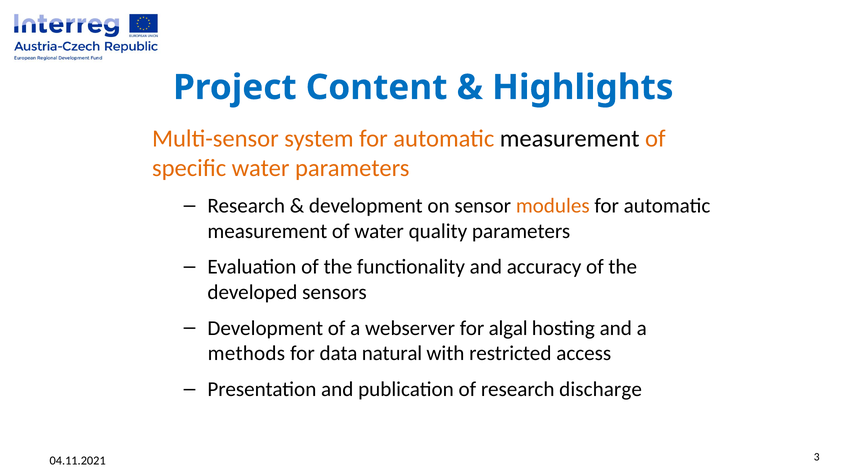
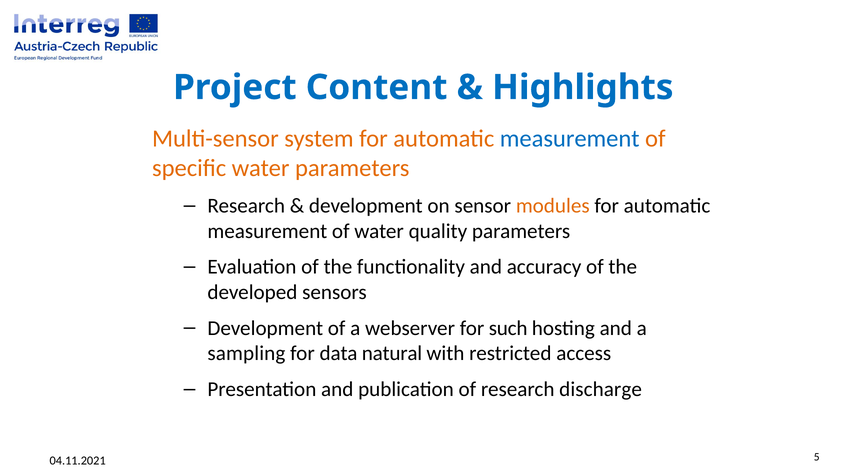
measurement at (570, 138) colour: black -> blue
algal: algal -> such
methods: methods -> sampling
3: 3 -> 5
